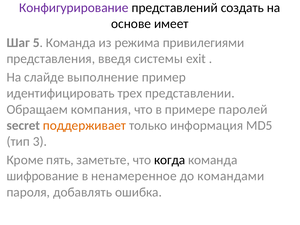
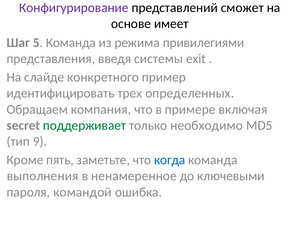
создать: создать -> сможет
выполнение: выполнение -> конкретного
представлении: представлении -> определенных
паролей: паролей -> включая
поддерживает colour: orange -> green
информация: информация -> необходимо
3: 3 -> 9
когда colour: black -> blue
шифрование: шифрование -> выполнения
командами: командами -> ключевыми
добавлять: добавлять -> командой
